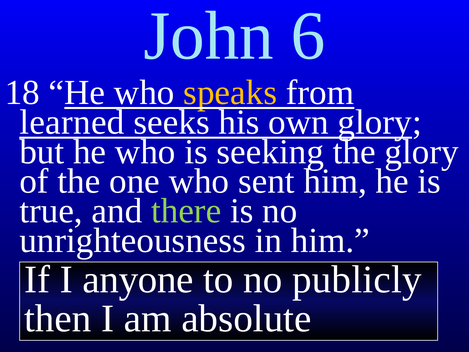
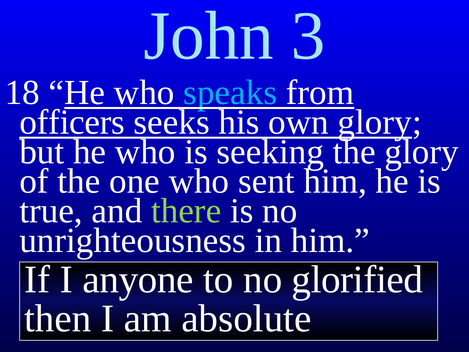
6: 6 -> 3
speaks colour: yellow -> light blue
learned: learned -> officers
publicly: publicly -> glorified
